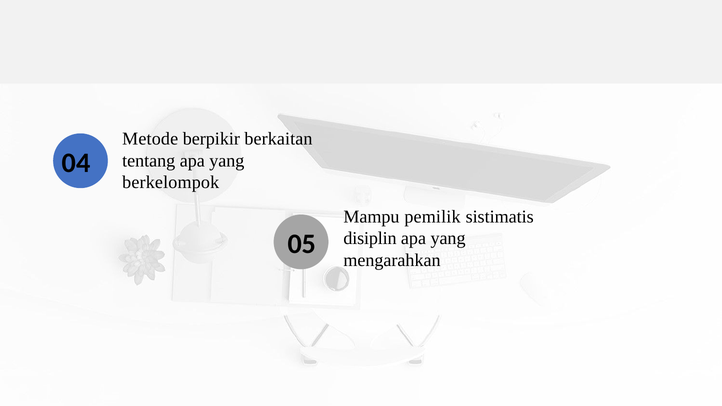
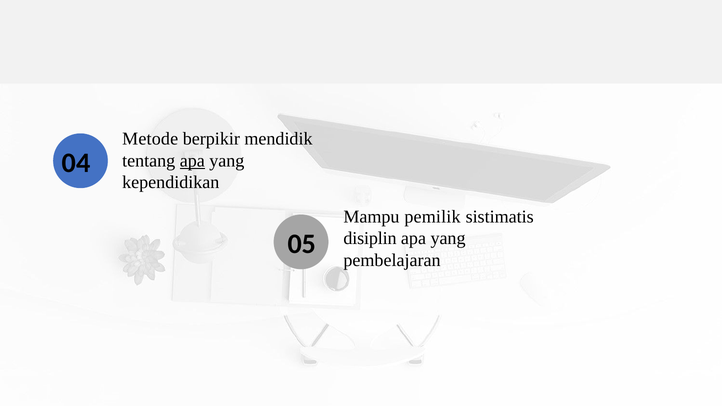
berkaitan: berkaitan -> mendidik
apa at (192, 161) underline: none -> present
berkelompok: berkelompok -> kependidikan
mengarahkan: mengarahkan -> pembelajaran
